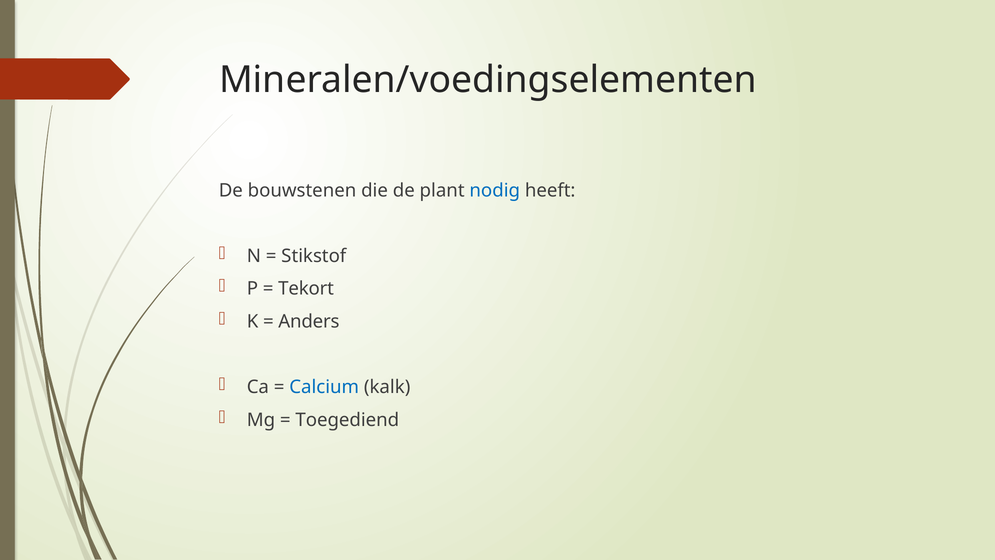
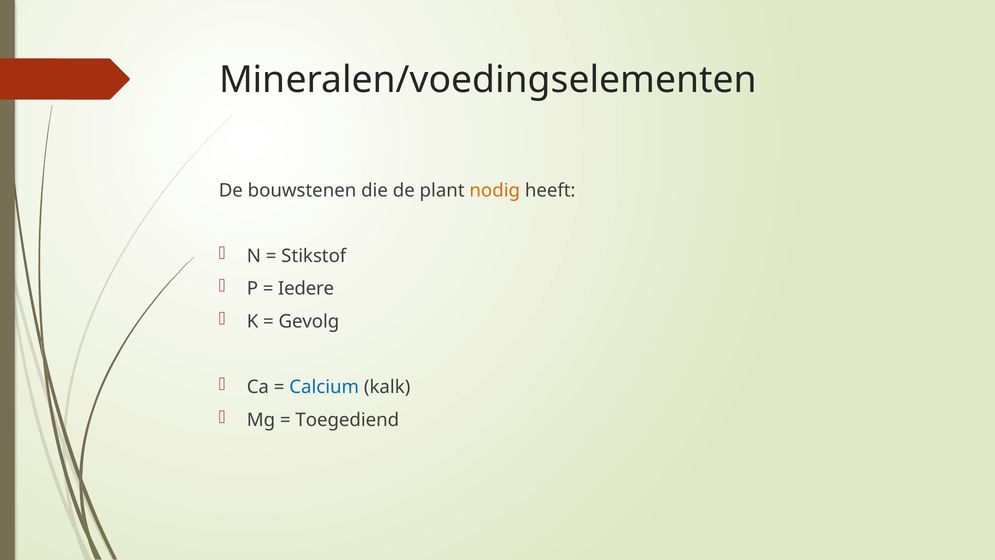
nodig colour: blue -> orange
Tekort: Tekort -> Iedere
Anders: Anders -> Gevolg
